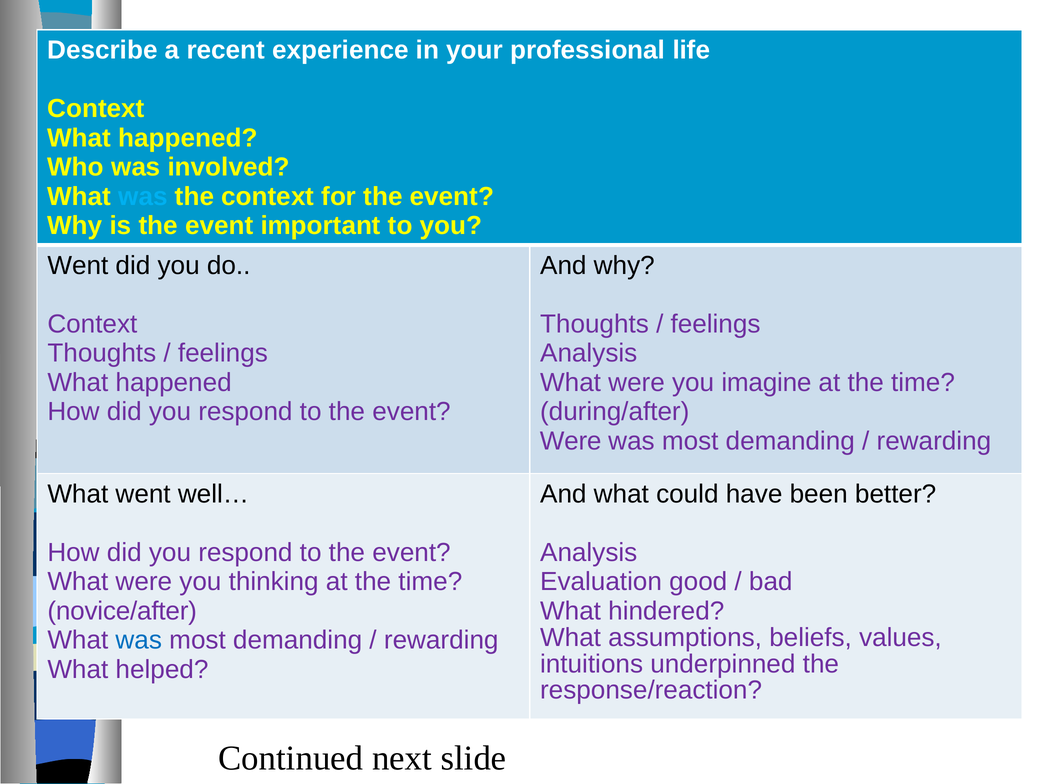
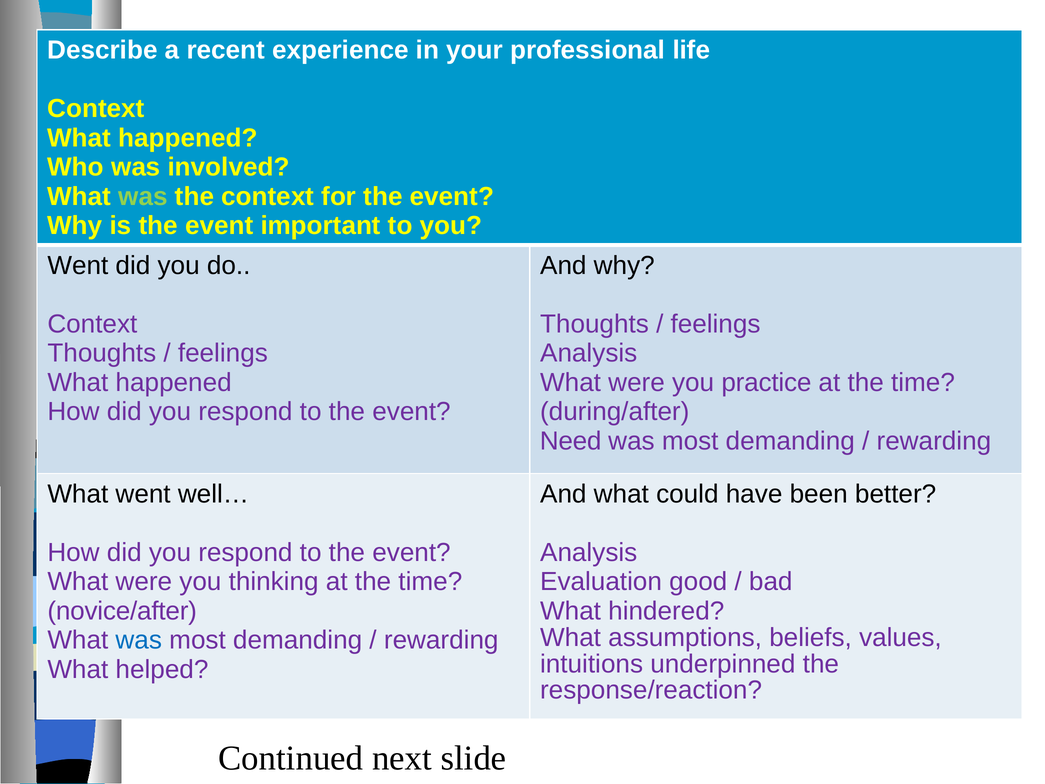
was at (143, 196) colour: light blue -> light green
imagine: imagine -> practice
Were at (571, 441): Were -> Need
